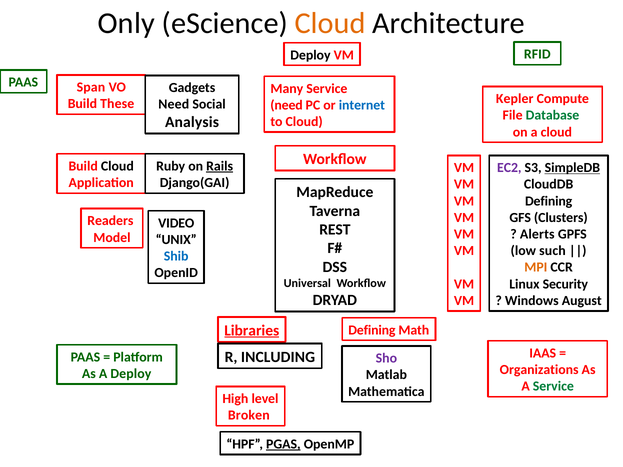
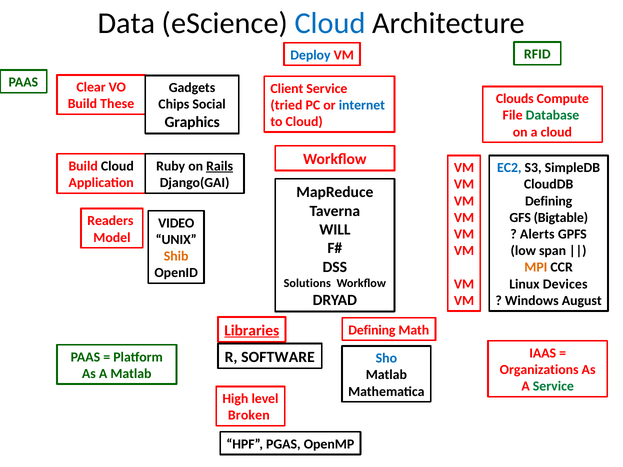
Only: Only -> Data
Cloud at (330, 23) colour: orange -> blue
Deploy at (310, 55) colour: black -> blue
Span: Span -> Clear
Many: Many -> Client
Kepler: Kepler -> Clouds
Need at (174, 104): Need -> Chips
need at (287, 105): need -> tried
Analysis: Analysis -> Graphics
EC2 colour: purple -> blue
SimpleDB underline: present -> none
Clusters: Clusters -> Bigtable
REST: REST -> WILL
such: such -> span
Shib colour: blue -> orange
Security: Security -> Devices
Universal: Universal -> Solutions
INCLUDING: INCLUDING -> SOFTWARE
Sho colour: purple -> blue
A Deploy: Deploy -> Matlab
PGAS underline: present -> none
